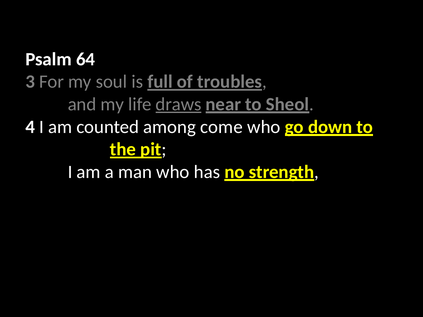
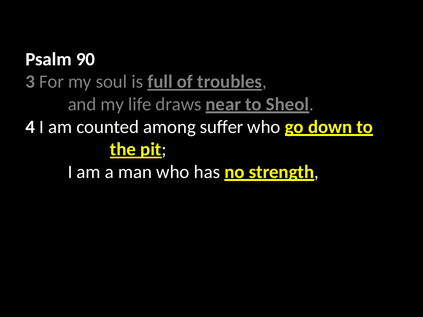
64: 64 -> 90
draws underline: present -> none
come: come -> suffer
